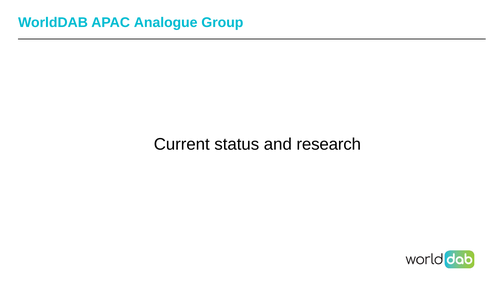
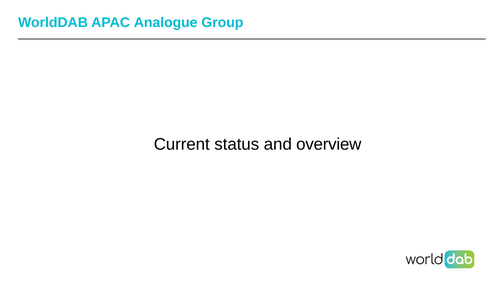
research: research -> overview
